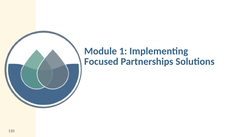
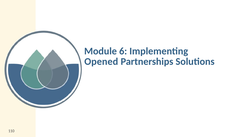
1: 1 -> 6
Focused: Focused -> Opened
